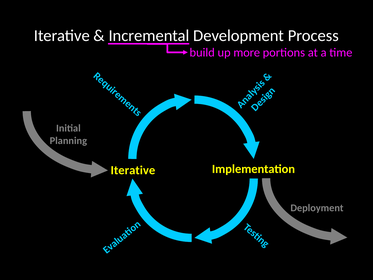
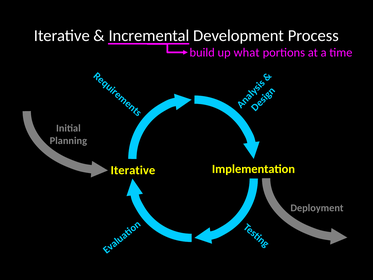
more: more -> what
